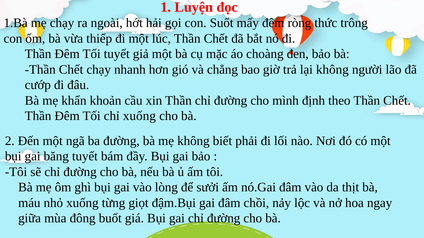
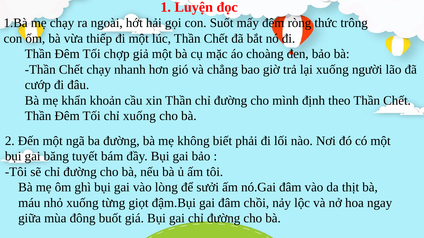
Tối tuyết: tuyết -> chợp
lại không: không -> xuống
